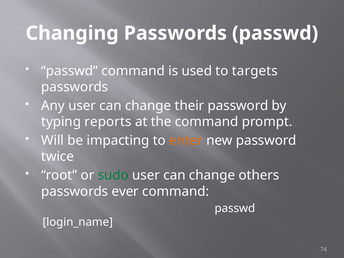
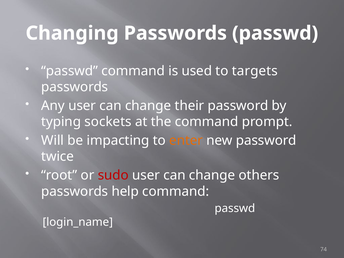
reports: reports -> sockets
sudo colour: green -> red
ever: ever -> help
